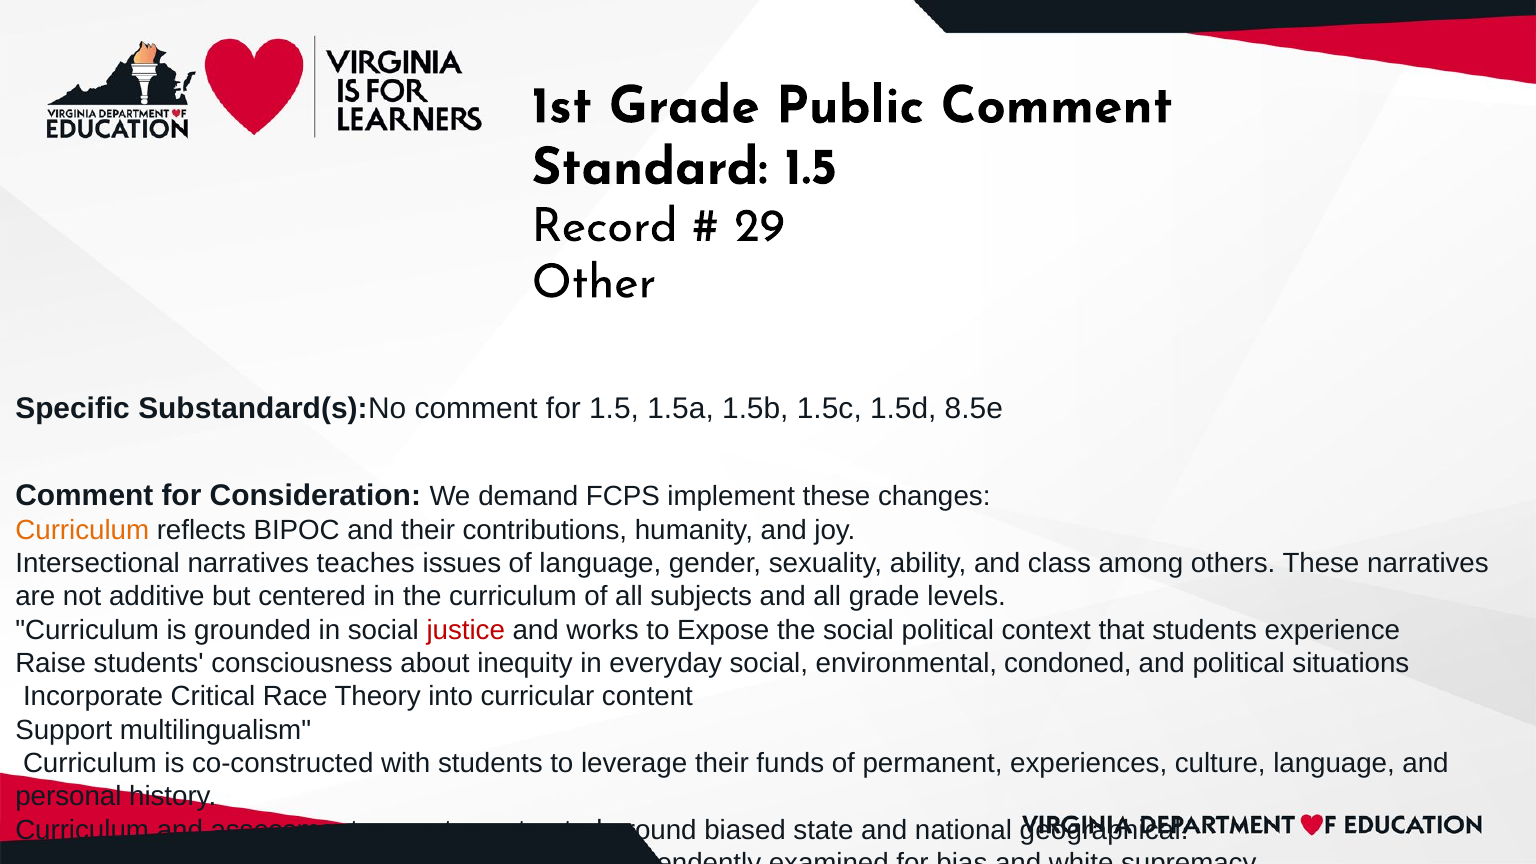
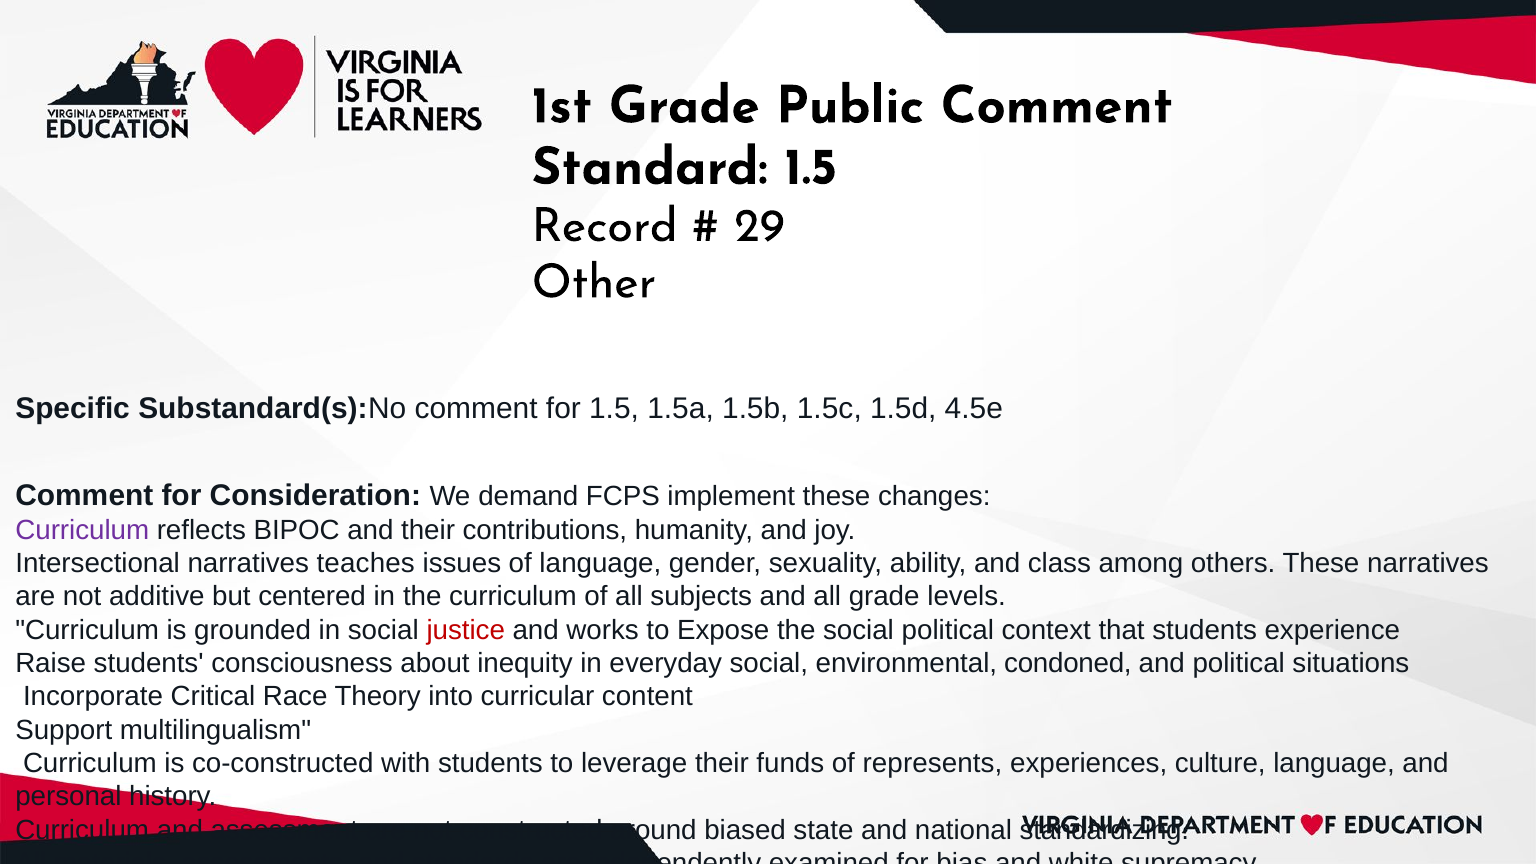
8.5e: 8.5e -> 4.5e
Curriculum at (82, 530) colour: orange -> purple
permanent: permanent -> represents
geographical: geographical -> standardizing
